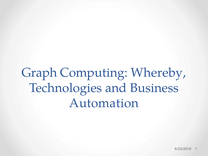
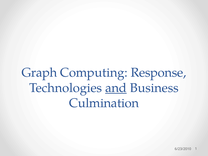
Whereby: Whereby -> Response
and underline: none -> present
Automation: Automation -> Culmination
